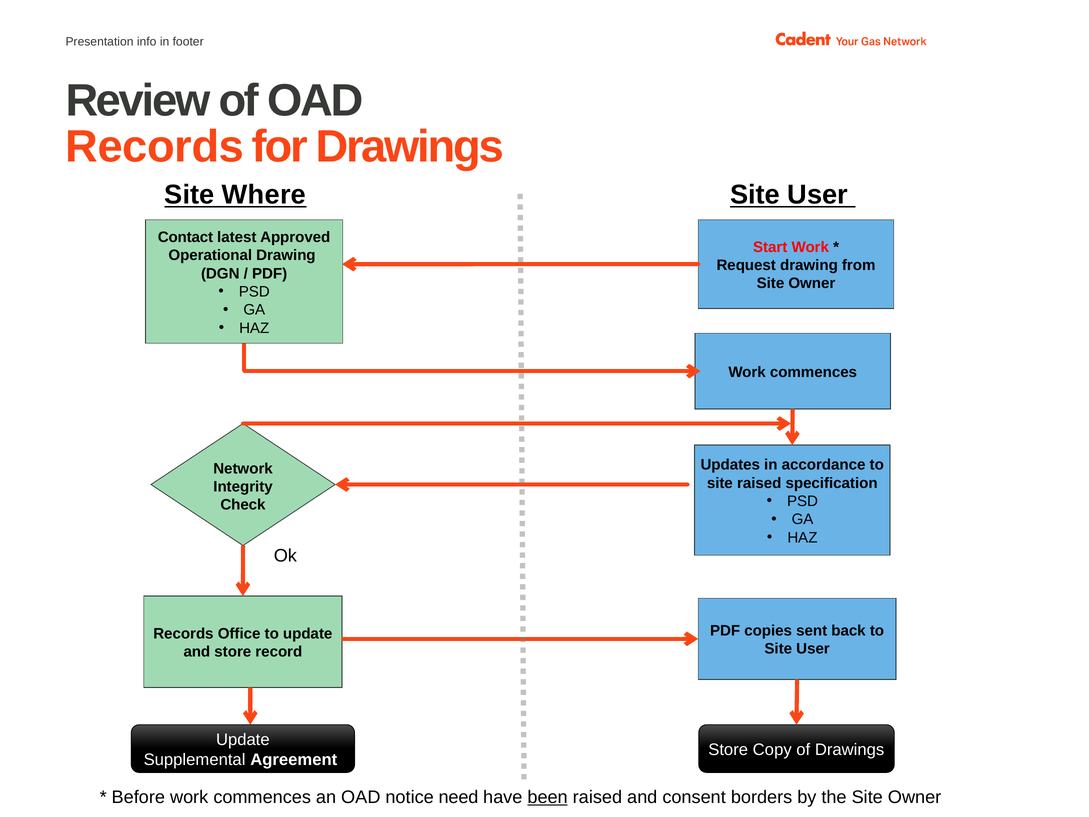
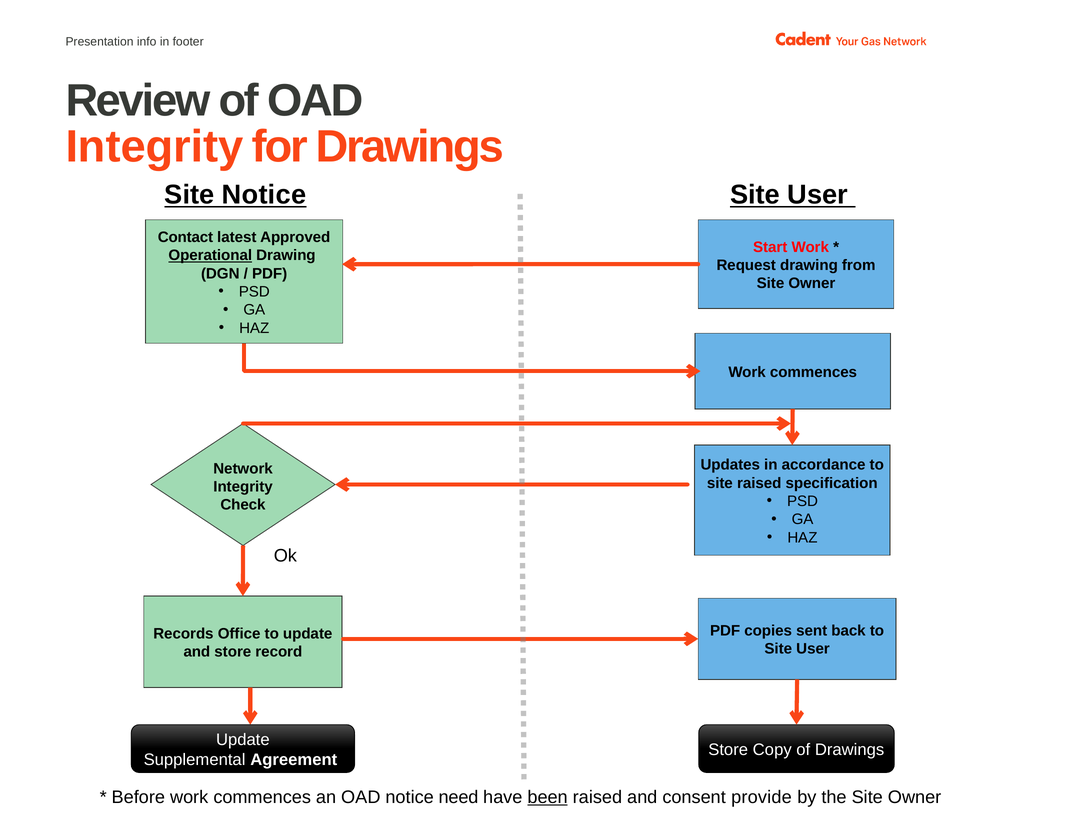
Records at (155, 147): Records -> Integrity
Site Where: Where -> Notice
Operational underline: none -> present
borders: borders -> provide
